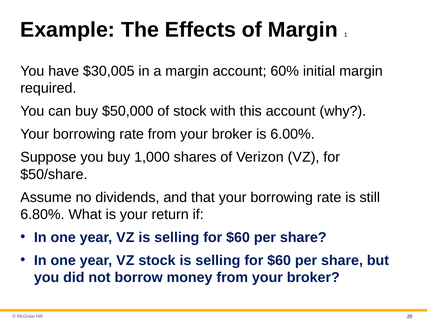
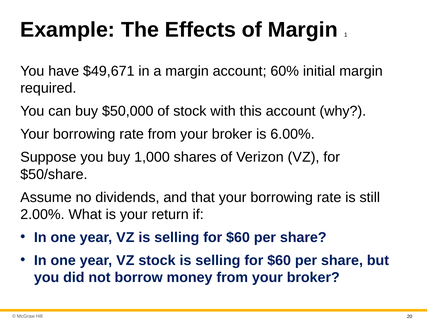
$30,005: $30,005 -> $49,671
6.80%: 6.80% -> 2.00%
